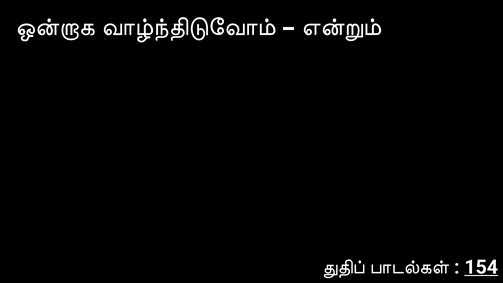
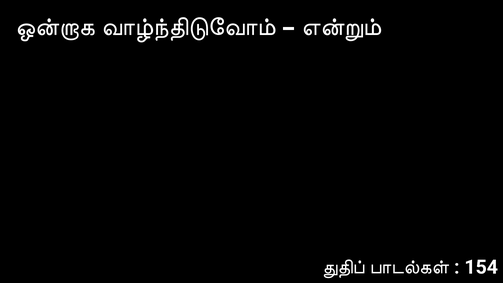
154 underline: present -> none
